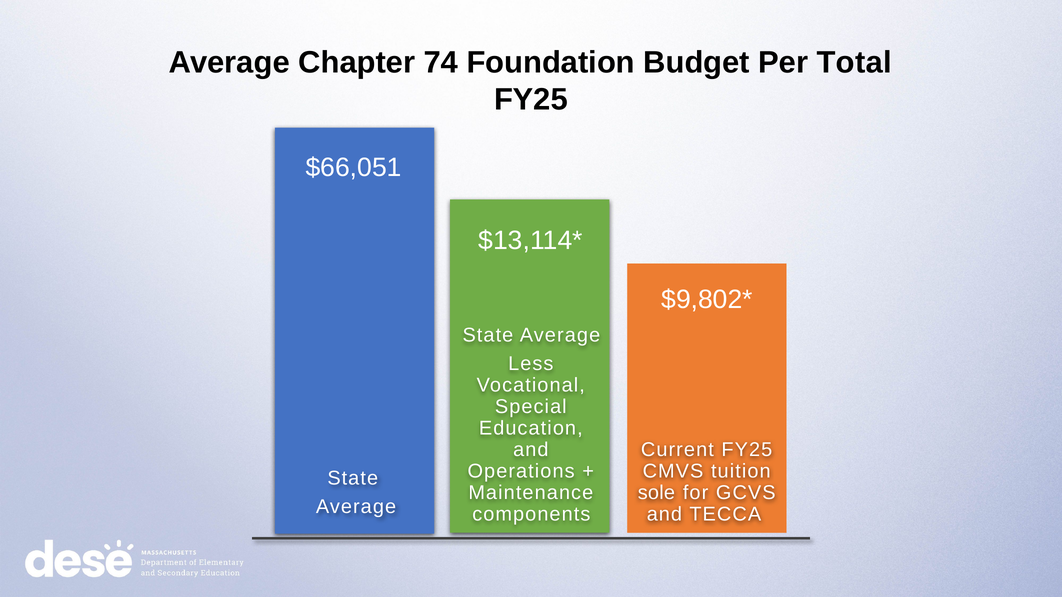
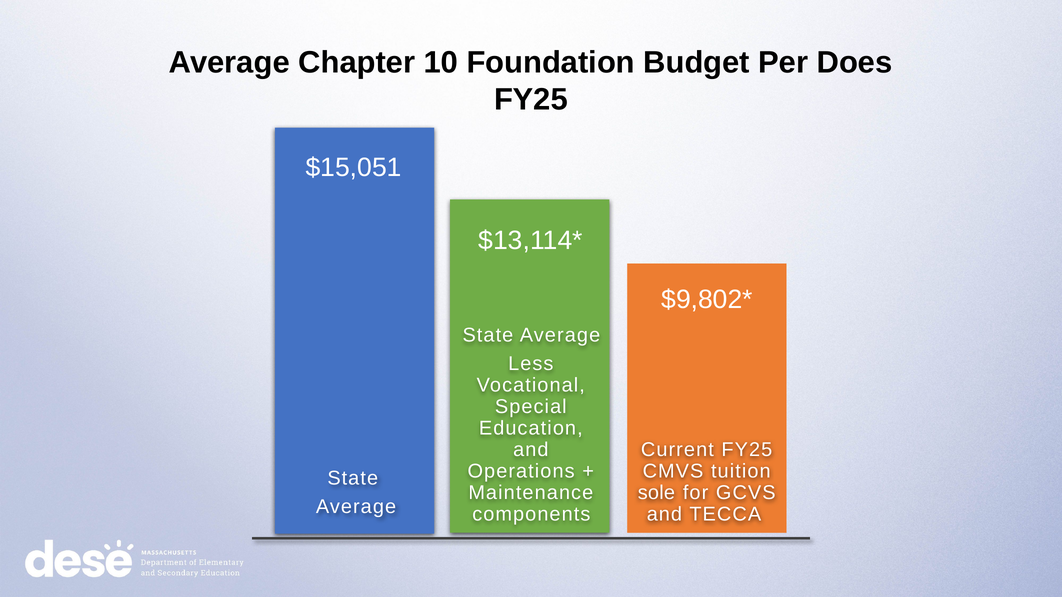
74: 74 -> 10
Total: Total -> Does
$66,051: $66,051 -> $15,051
